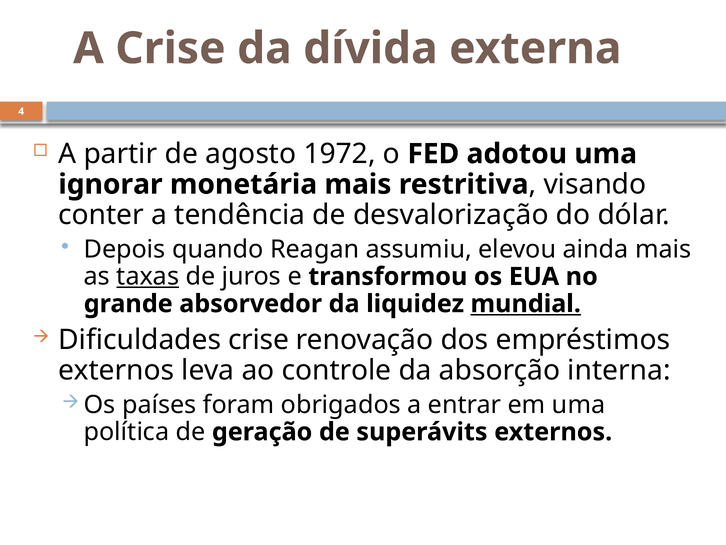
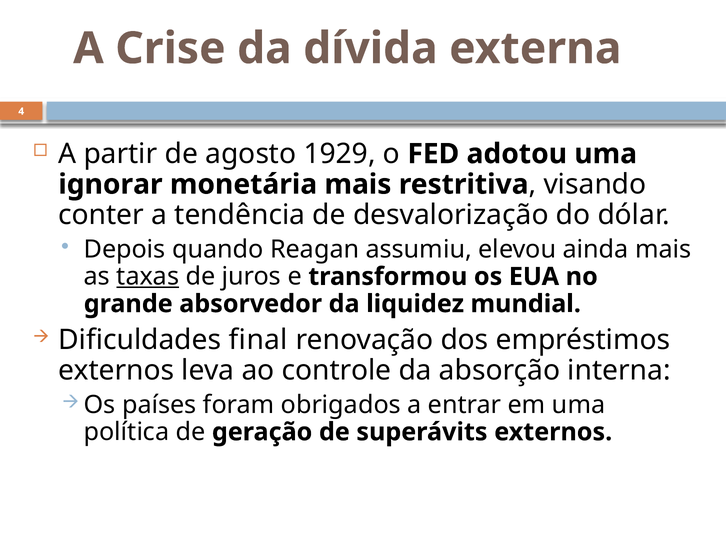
1972: 1972 -> 1929
mundial underline: present -> none
Dificuldades crise: crise -> final
